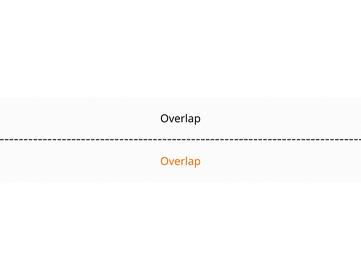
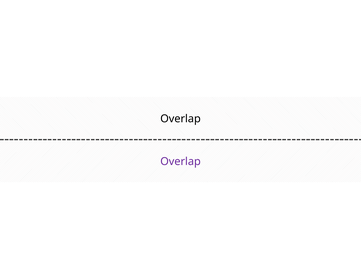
Overlap at (181, 161) colour: orange -> purple
